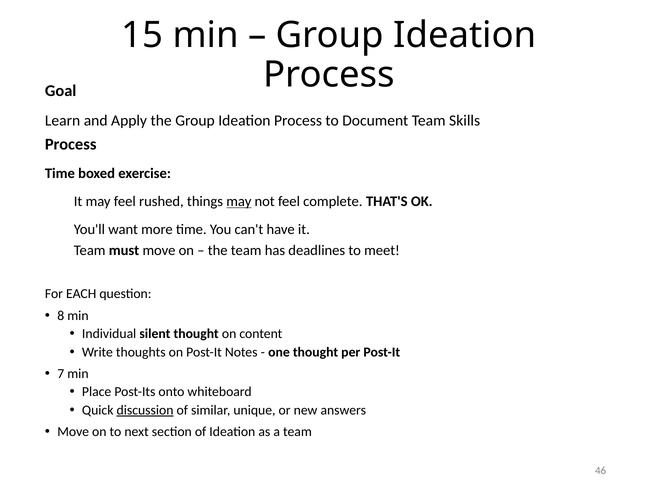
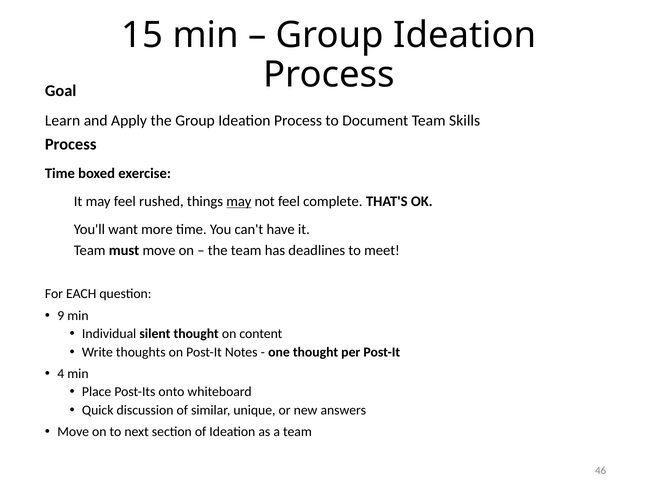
8: 8 -> 9
7: 7 -> 4
discussion underline: present -> none
